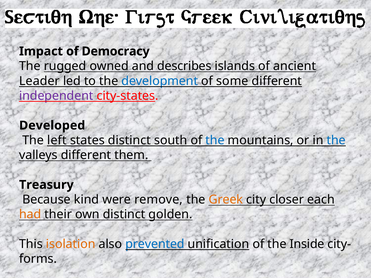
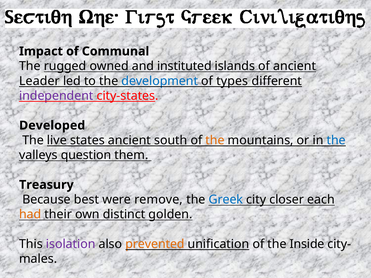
Democracy: Democracy -> Communal
describes: describes -> instituted
some: some -> types
left: left -> live
states distinct: distinct -> ancient
the at (215, 140) colour: blue -> orange
valleys different: different -> question
kind: kind -> best
Greek colour: orange -> blue
isolation colour: orange -> purple
prevented colour: blue -> orange
forms: forms -> males
